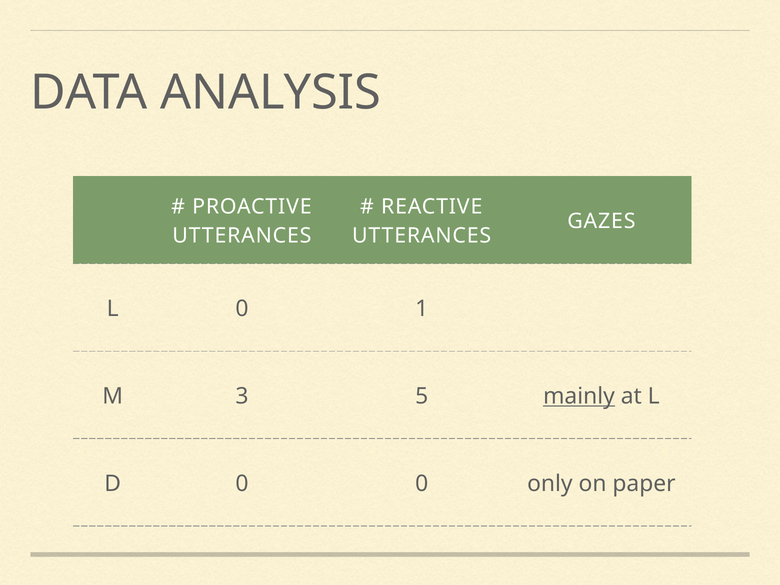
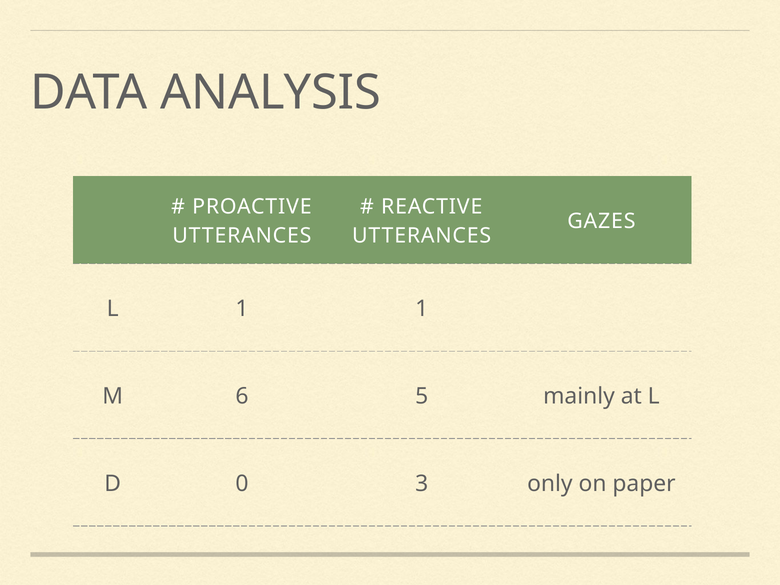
L 0: 0 -> 1
3: 3 -> 6
mainly underline: present -> none
0 0: 0 -> 3
